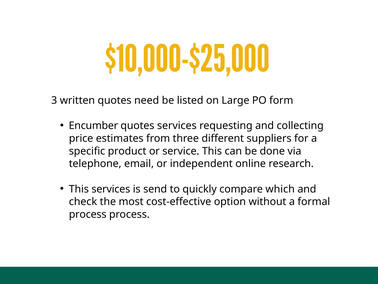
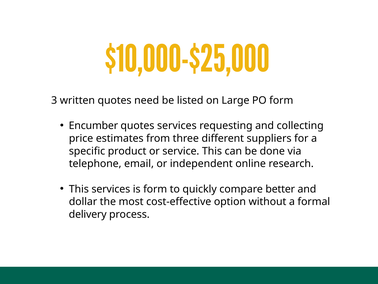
is send: send -> form
which: which -> better
check: check -> dollar
process at (88, 214): process -> delivery
